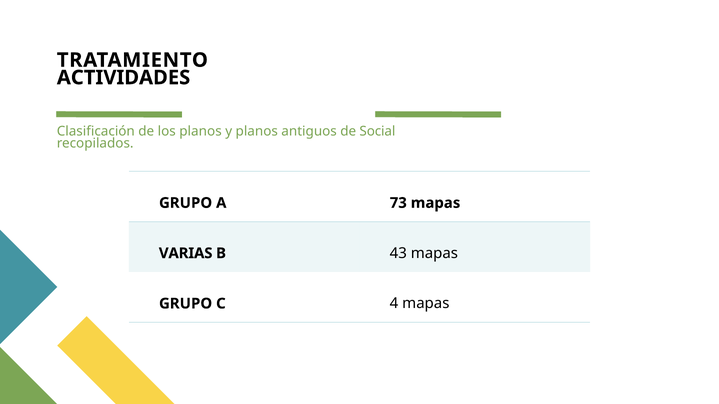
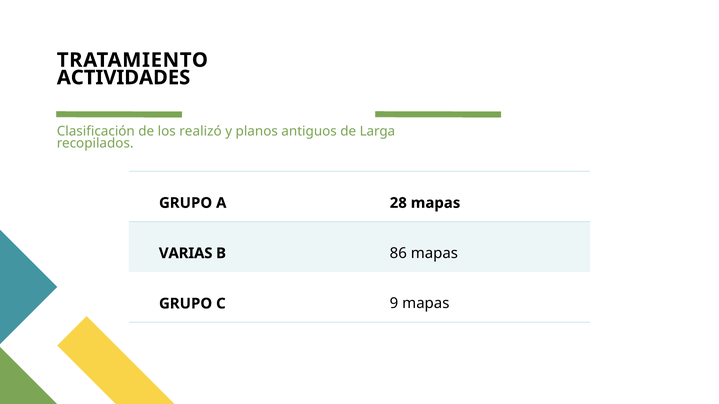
los planos: planos -> realizó
Social: Social -> Larga
73: 73 -> 28
43: 43 -> 86
4: 4 -> 9
